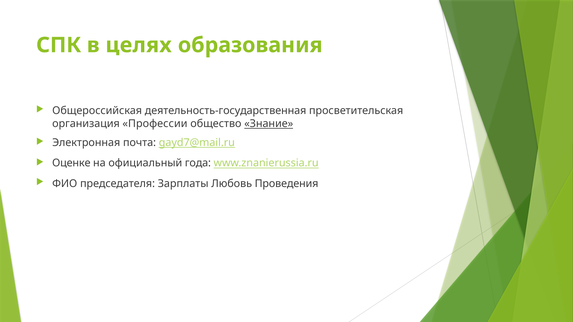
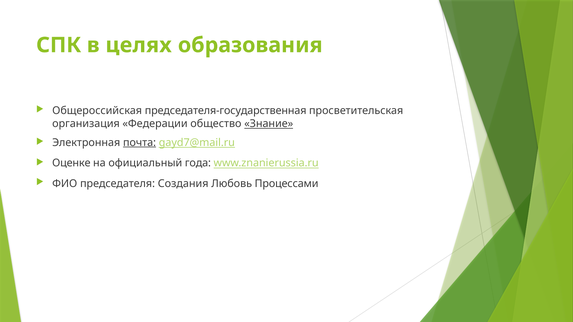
деятельность-государственная: деятельность-государственная -> председателя-государственная
Профессии: Профессии -> Федерации
почта underline: none -> present
Зарплаты: Зарплаты -> Создания
Проведения: Проведения -> Процессами
